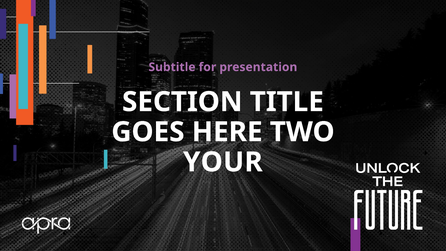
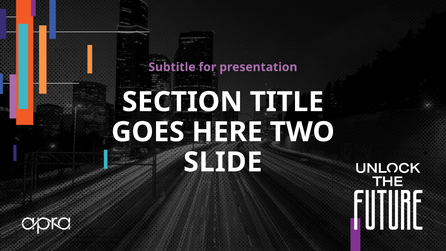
YOUR: YOUR -> SLIDE
